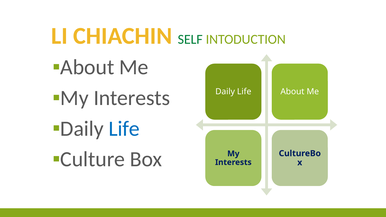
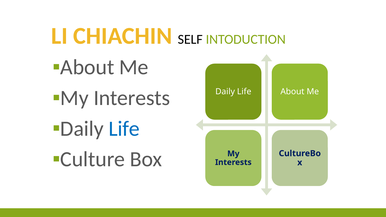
SELF colour: green -> black
